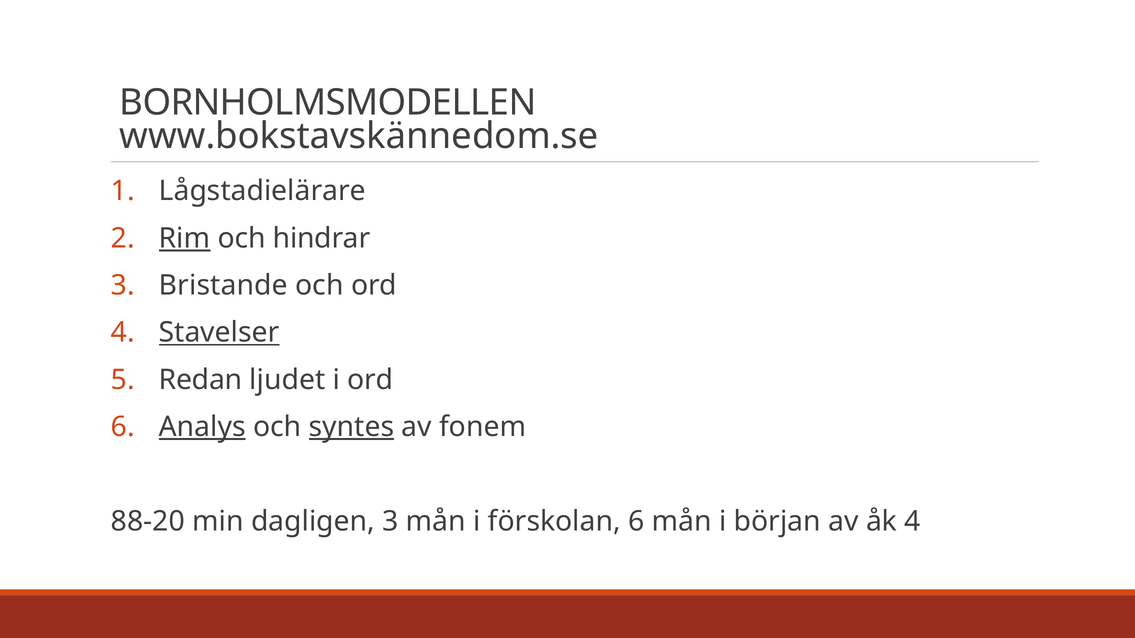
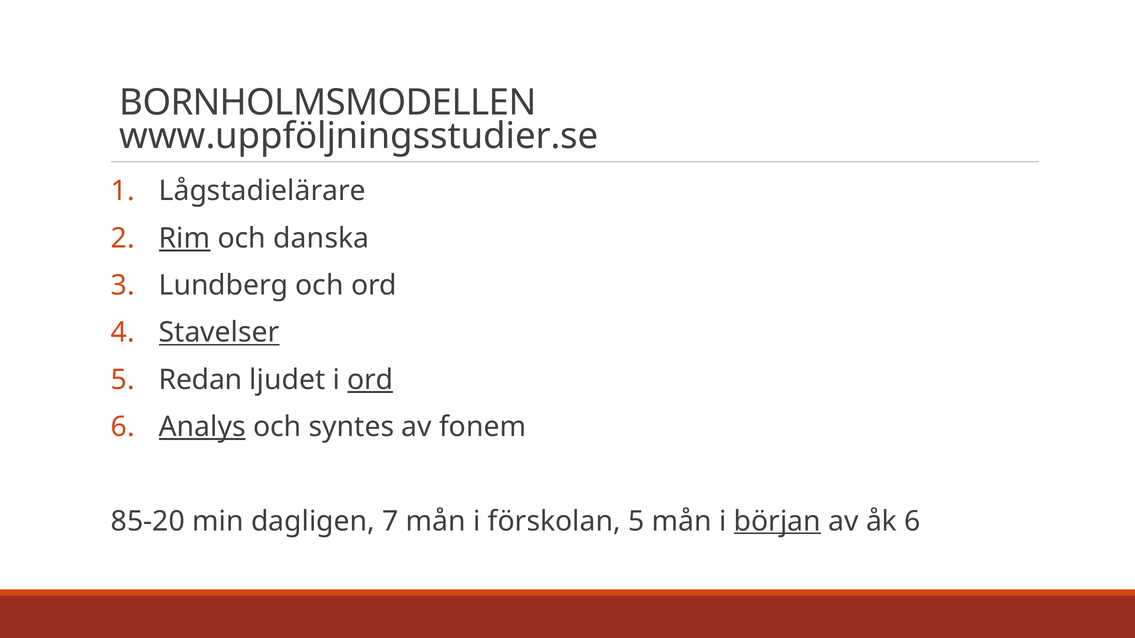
www.bokstavskännedom.se: www.bokstavskännedom.se -> www.uppföljningsstudier.se
hindrar: hindrar -> danska
Bristande: Bristande -> Lundberg
ord at (370, 380) underline: none -> present
syntes underline: present -> none
88-20: 88-20 -> 85-20
dagligen 3: 3 -> 7
förskolan 6: 6 -> 5
början underline: none -> present
åk 4: 4 -> 6
